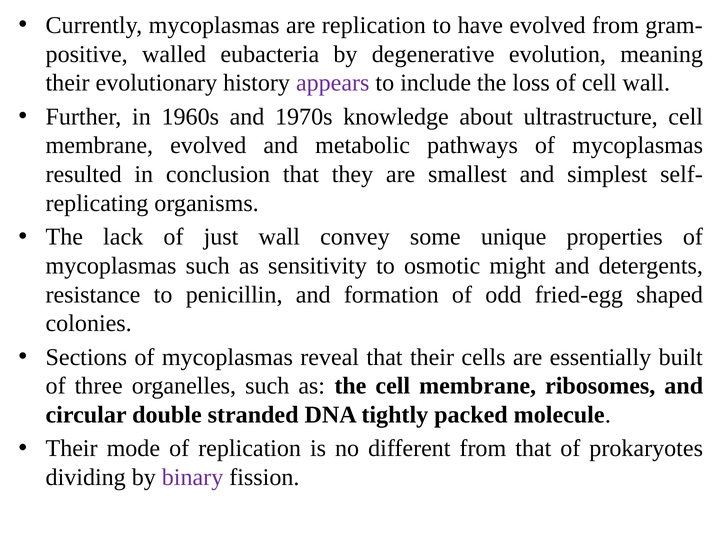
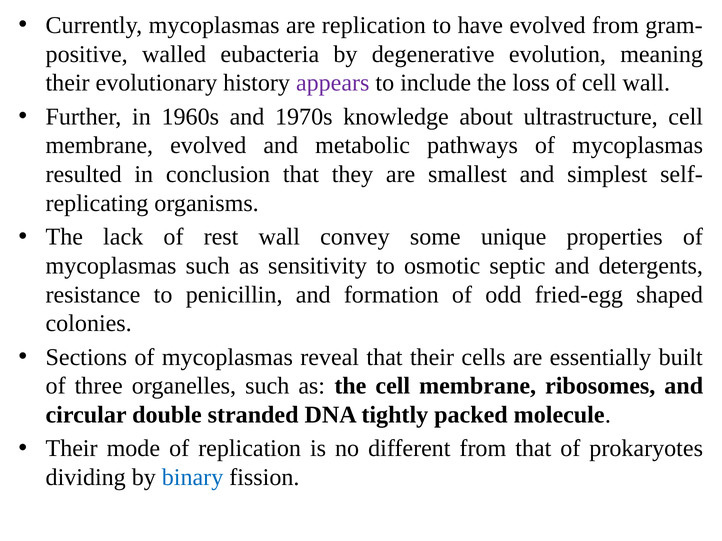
just: just -> rest
might: might -> septic
binary colour: purple -> blue
